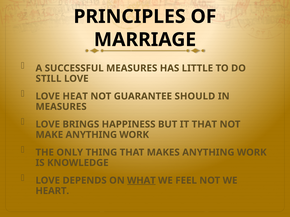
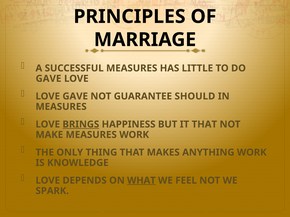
STILL at (49, 79): STILL -> GAVE
LOVE HEAT: HEAT -> GAVE
BRINGS underline: none -> present
MAKE ANYTHING: ANYTHING -> MEASURES
HEART: HEART -> SPARK
